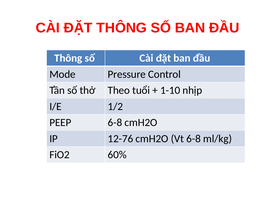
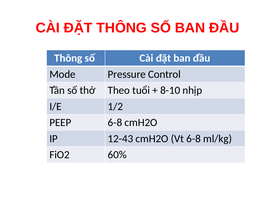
1-10: 1-10 -> 8-10
12-76: 12-76 -> 12-43
